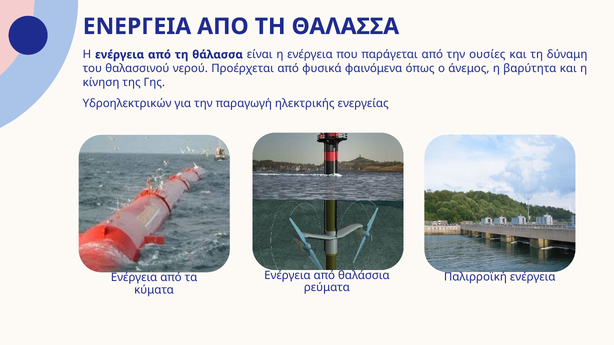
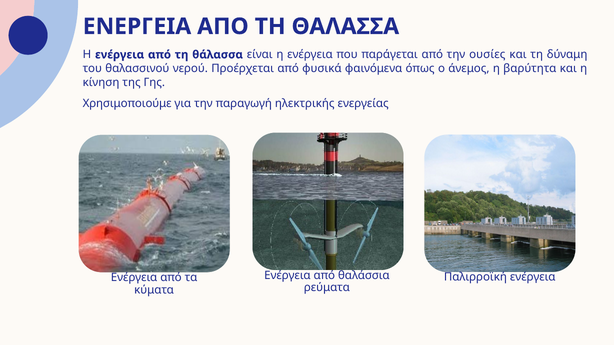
Υδροηλεκτρικών: Υδροηλεκτρικών -> Χρησιμοποιούμε
